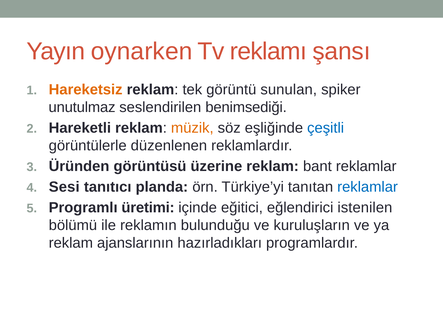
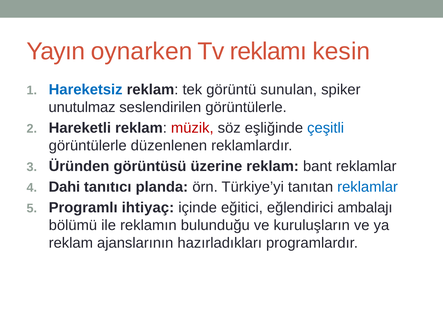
şansı: şansı -> kesin
Hareketsiz colour: orange -> blue
seslendirilen benimsediği: benimsediği -> görüntülerle
müzik colour: orange -> red
Sesi: Sesi -> Dahi
üretimi: üretimi -> ihtiyaç
istenilen: istenilen -> ambalajı
